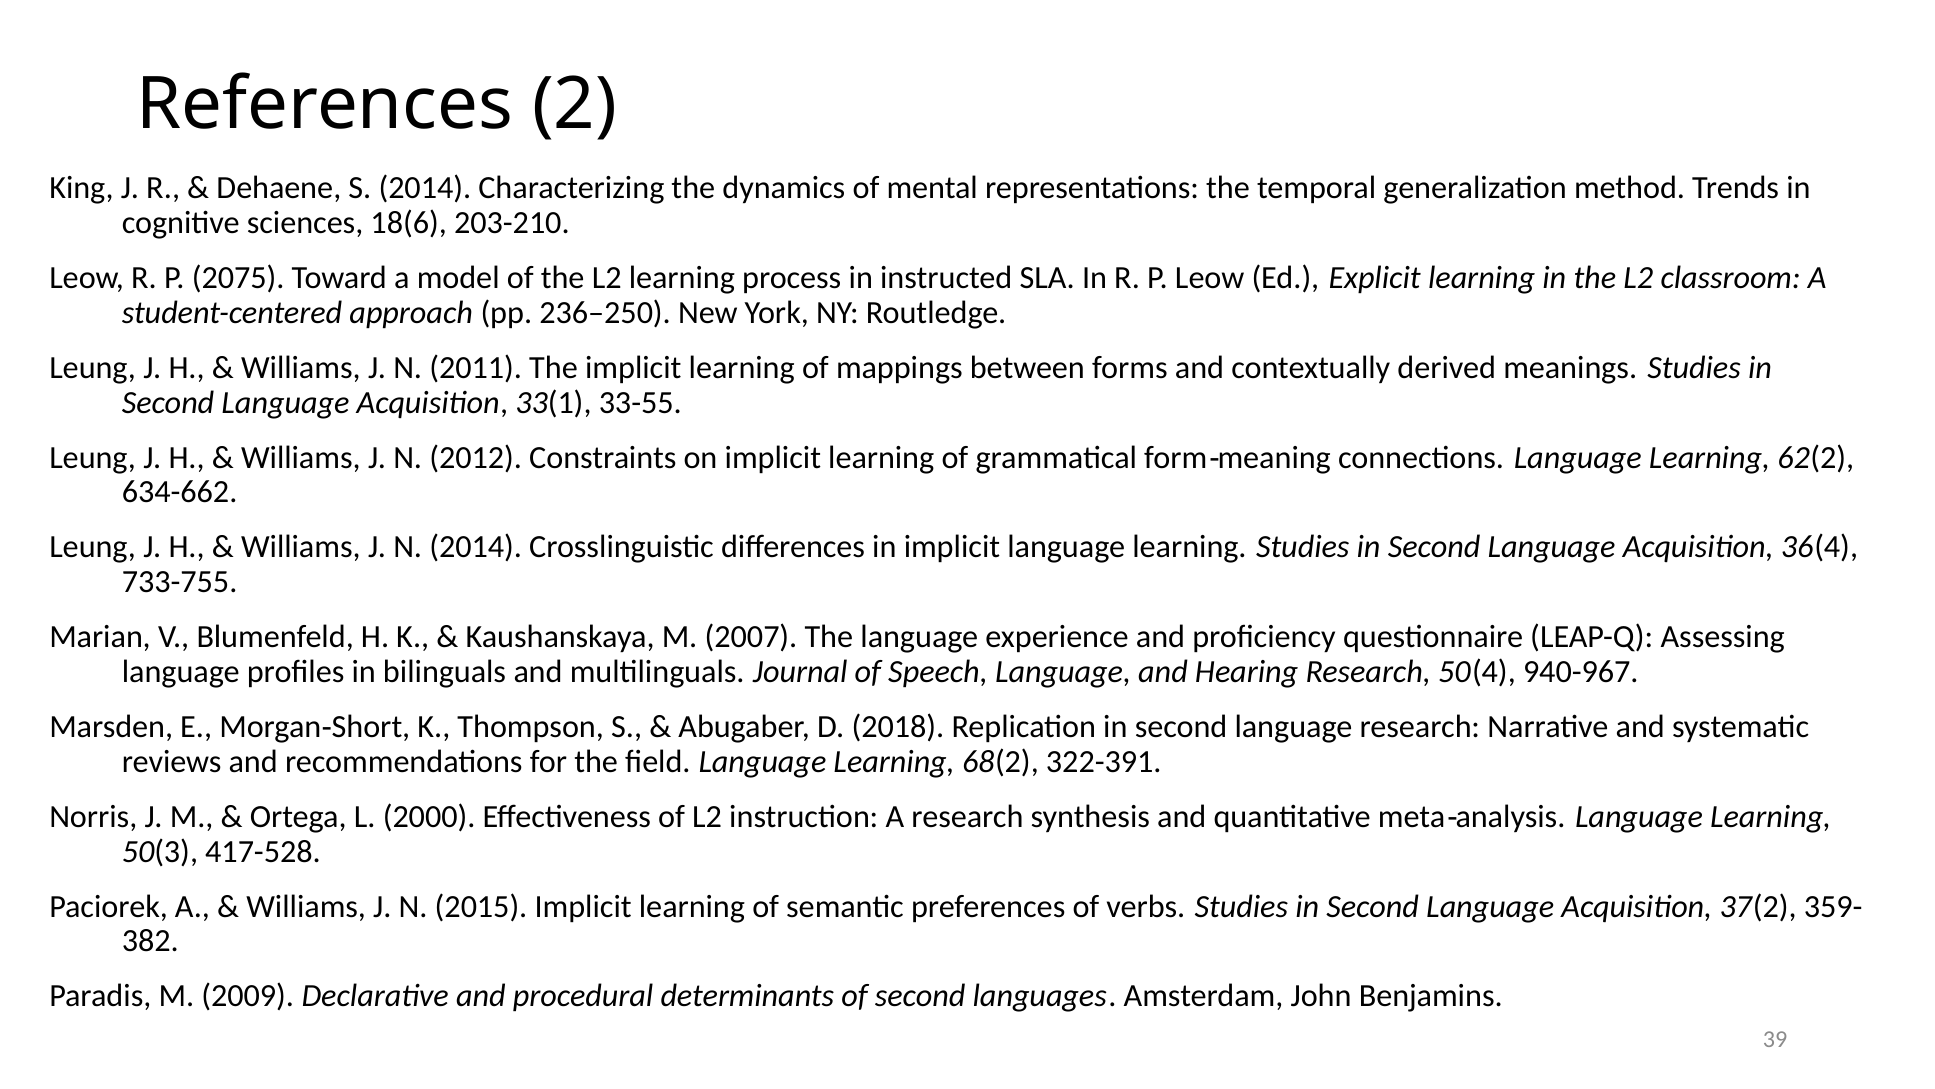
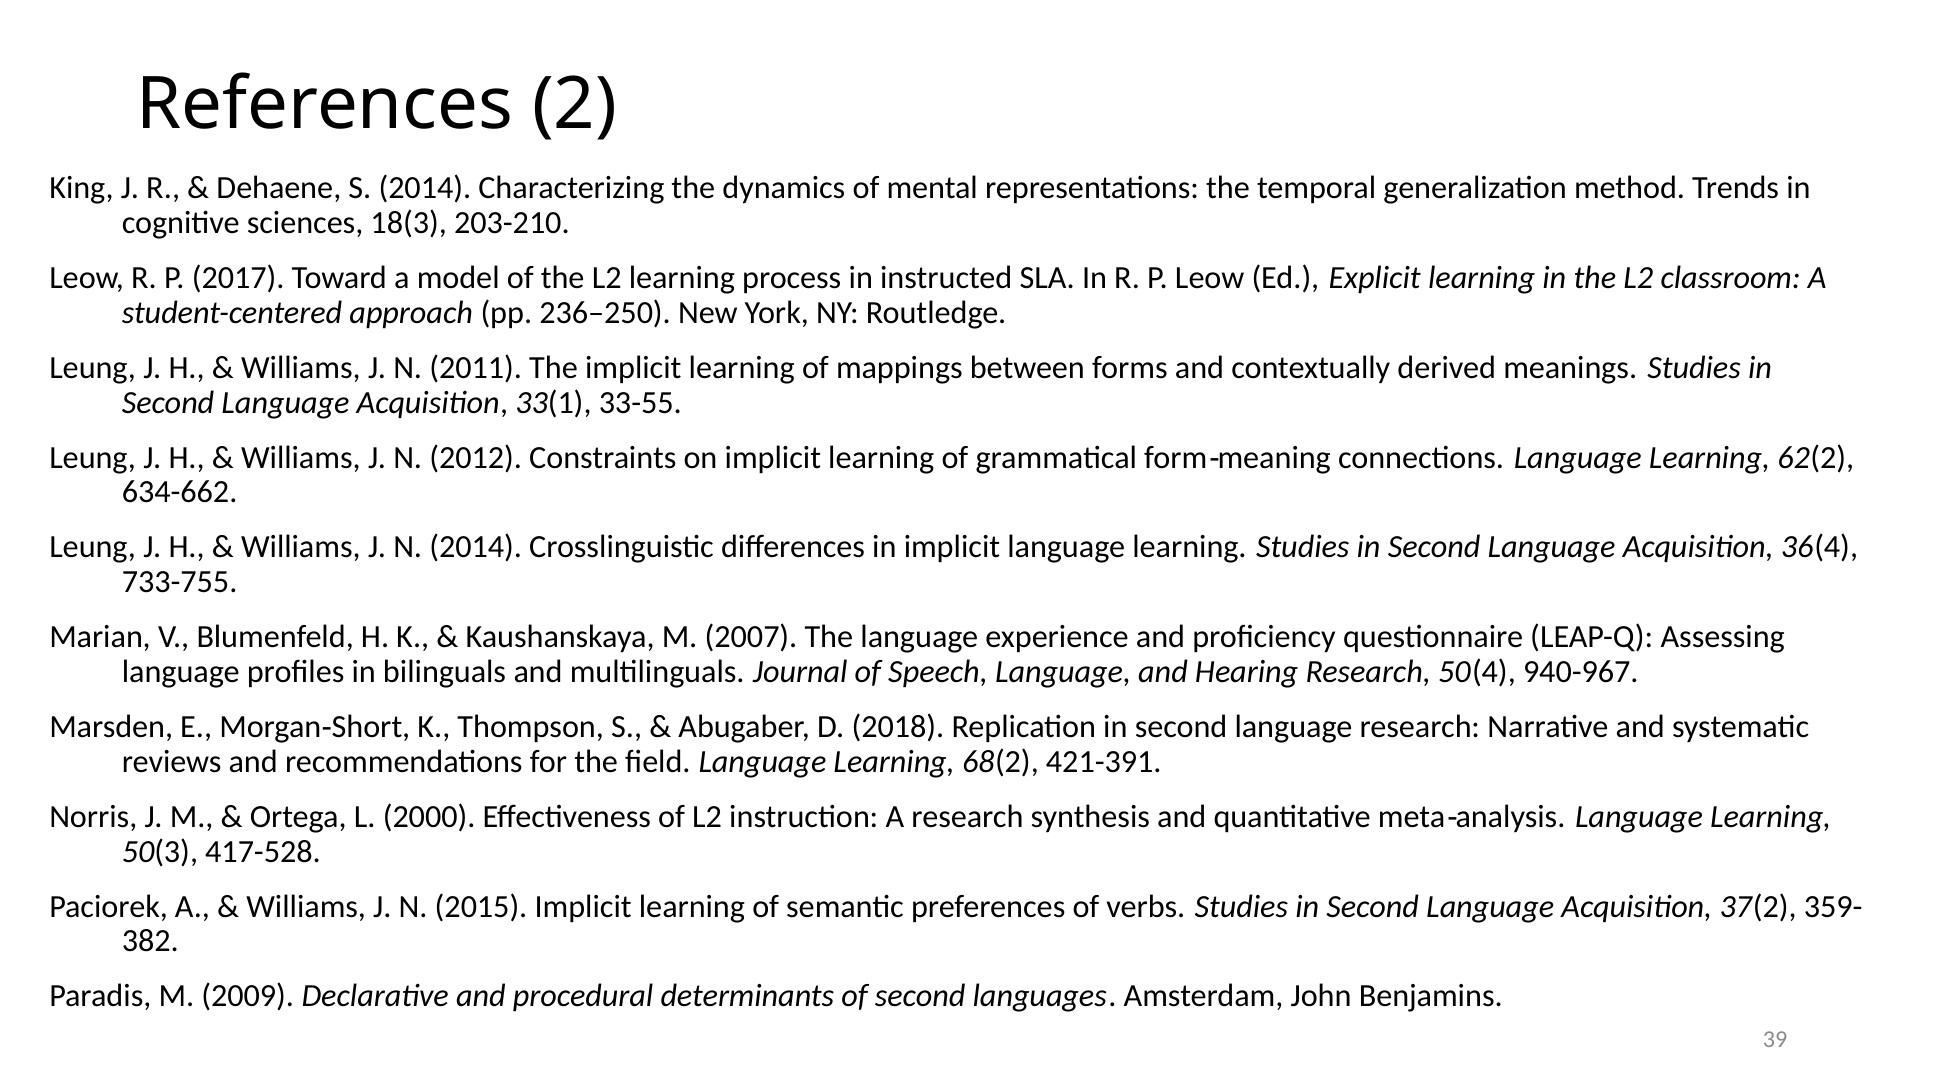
18(6: 18(6 -> 18(3
2075: 2075 -> 2017
322-391: 322-391 -> 421-391
